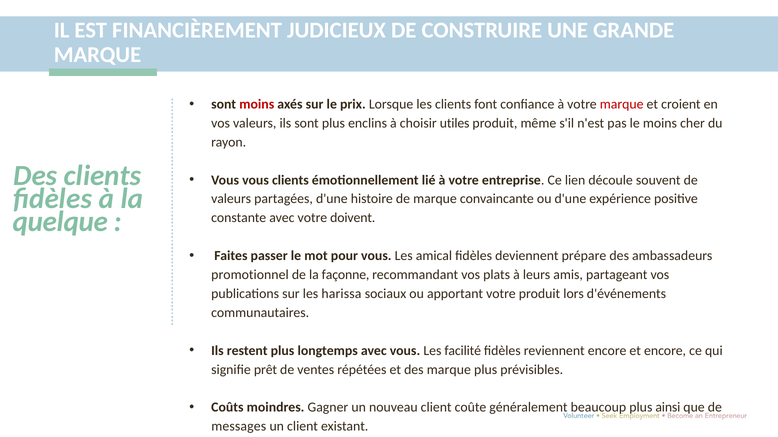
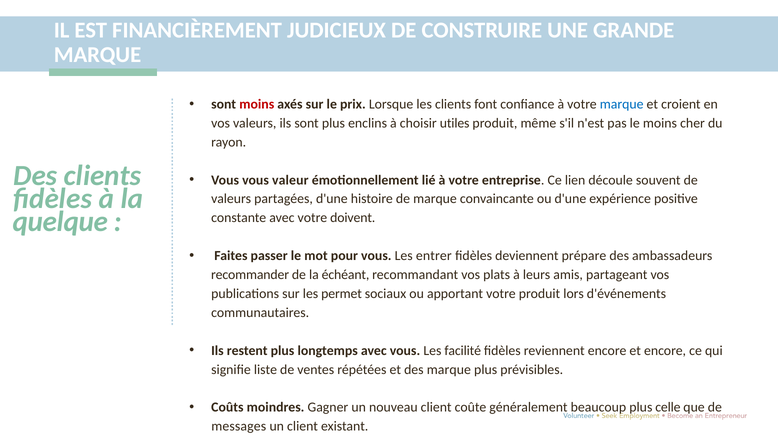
marque at (622, 104) colour: red -> blue
vous clients: clients -> valeur
amical: amical -> entrer
promotionnel: promotionnel -> recommander
façonne: façonne -> échéant
harissa: harissa -> permet
prêt: prêt -> liste
ainsi: ainsi -> celle
